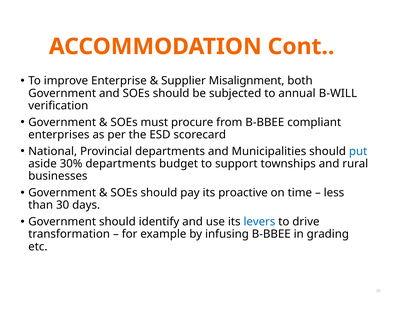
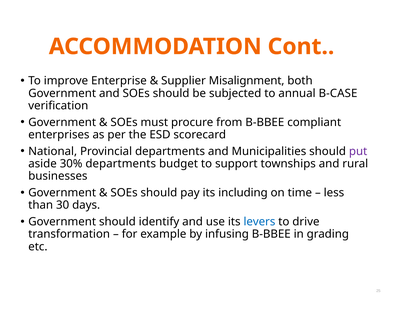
B-WILL: B-WILL -> B-CASE
put colour: blue -> purple
proactive: proactive -> including
